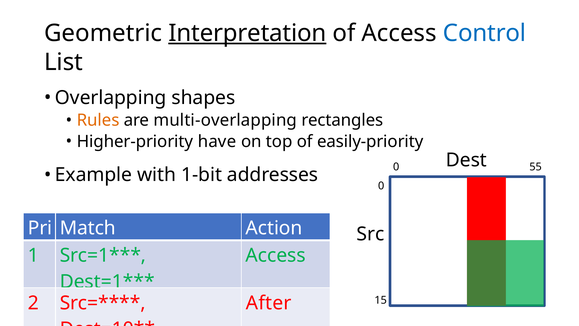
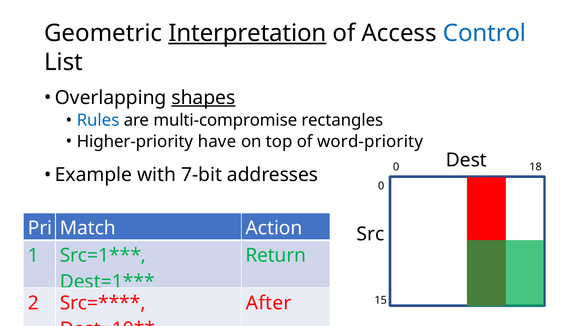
shapes underline: none -> present
Rules colour: orange -> blue
multi-overlapping: multi-overlapping -> multi-compromise
easily-priority: easily-priority -> word-priority
55: 55 -> 18
1-bit: 1-bit -> 7-bit
Access at (276, 255): Access -> Return
